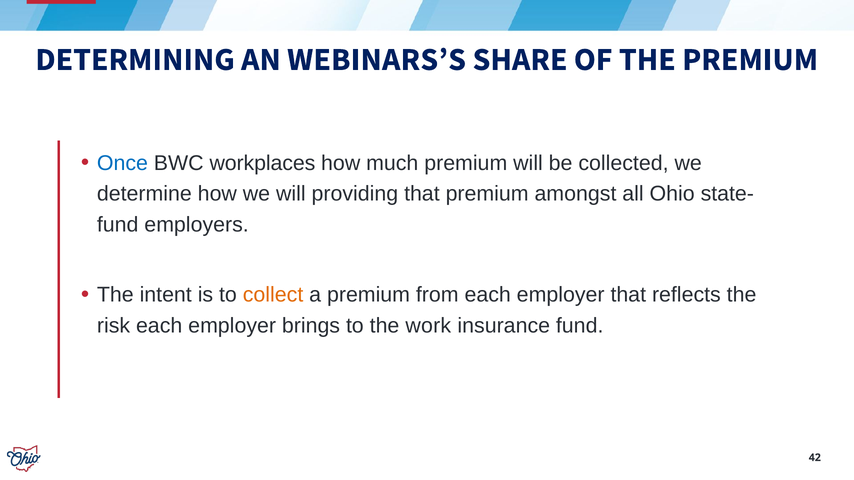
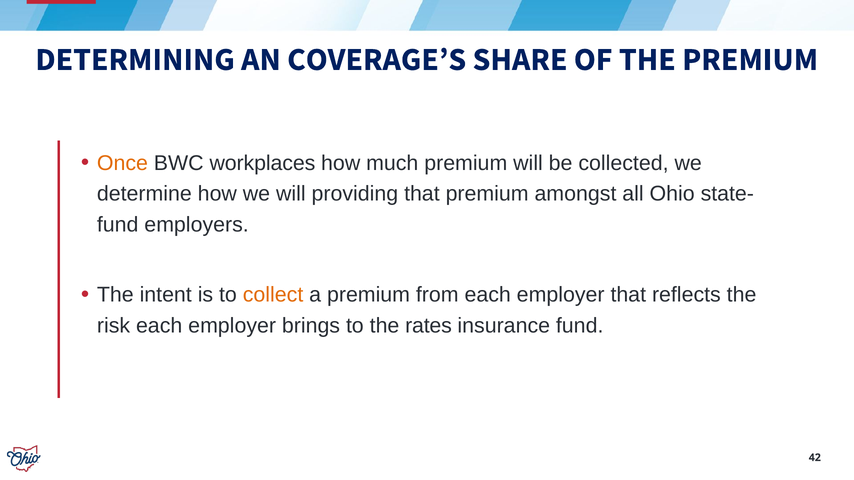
WEBINARS’S: WEBINARS’S -> COVERAGE’S
Once colour: blue -> orange
work: work -> rates
